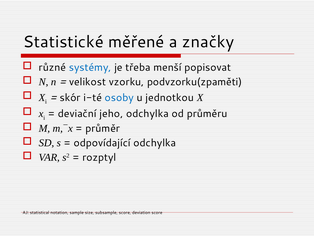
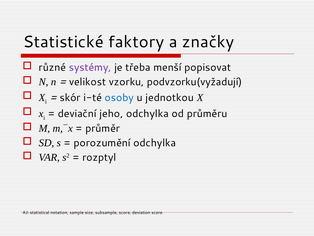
měřené: měřené -> faktory
systémy colour: blue -> purple
podvzorku(zpaměti: podvzorku(zpaměti -> podvzorku(vyžadují
odpovídající: odpovídající -> porozumění
